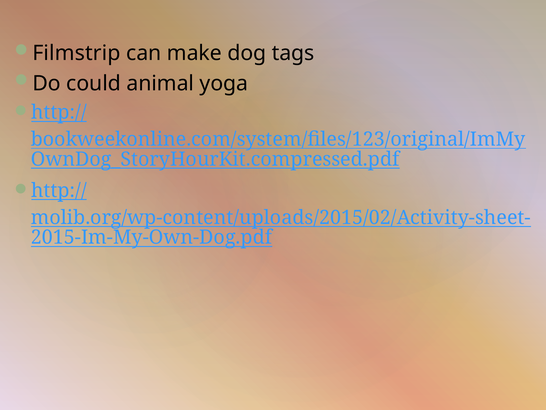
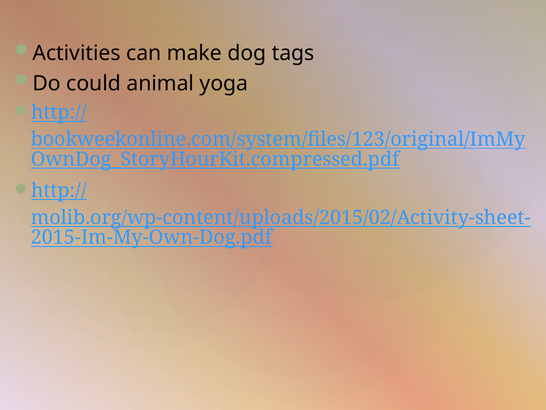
Filmstrip: Filmstrip -> Activities
